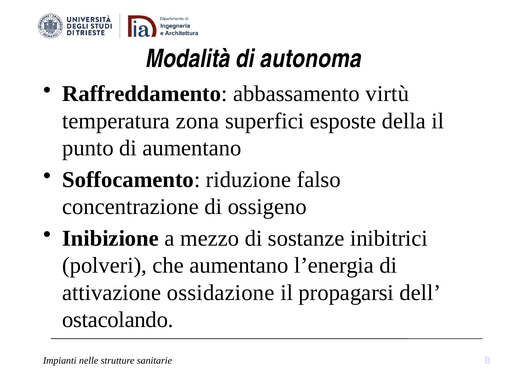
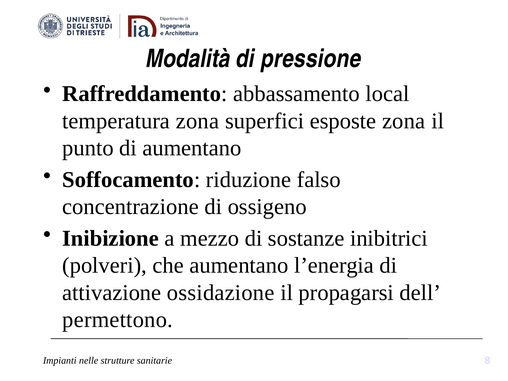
autonoma: autonoma -> pressione
virtù: virtù -> local
esposte della: della -> zona
ostacolando: ostacolando -> permettono
